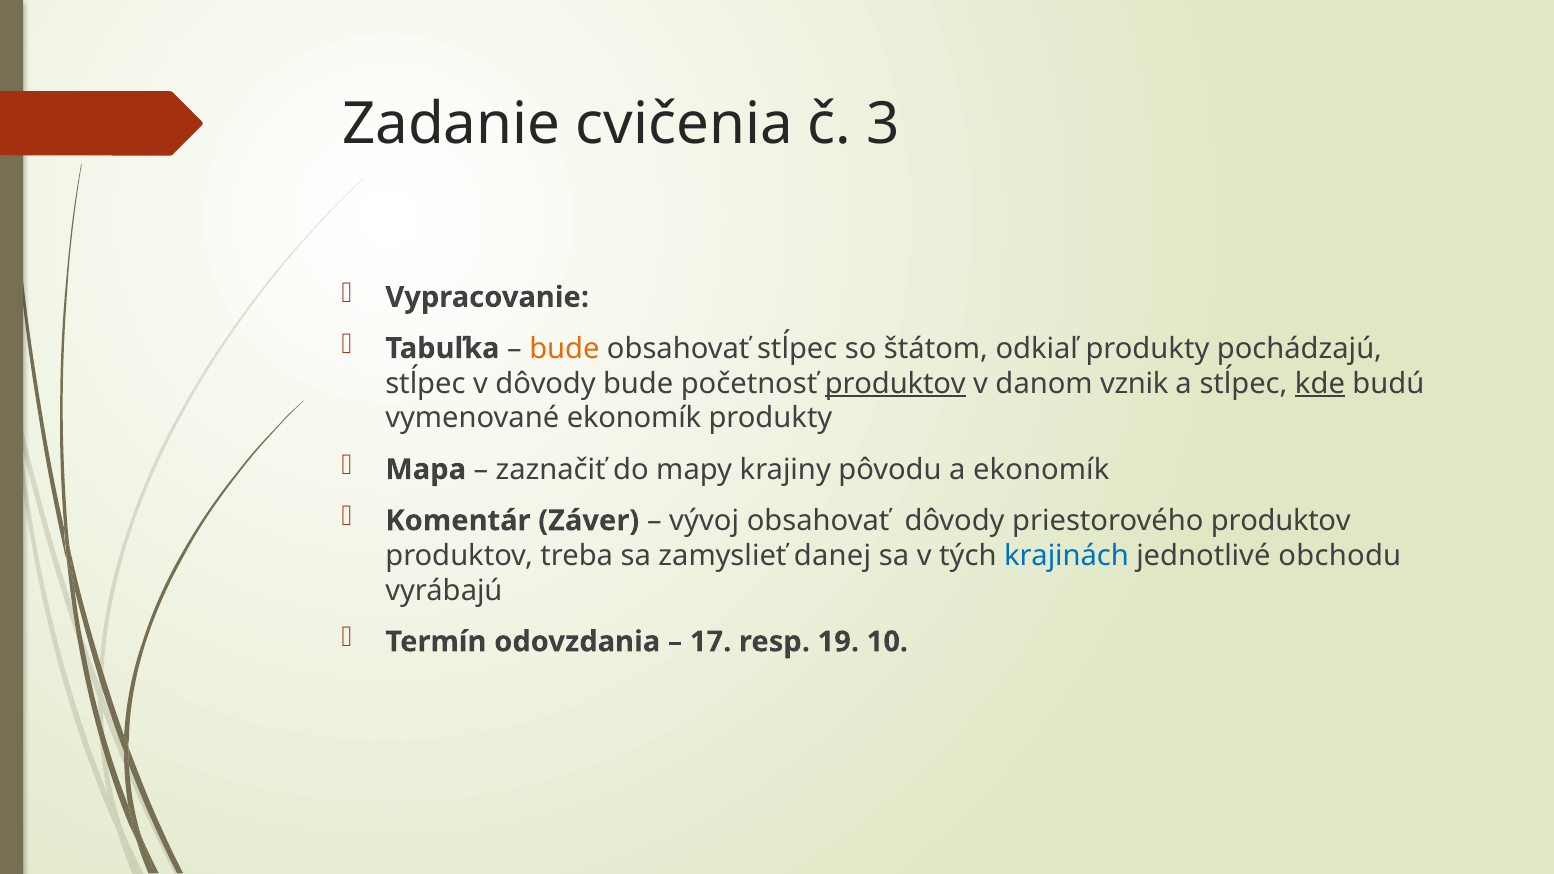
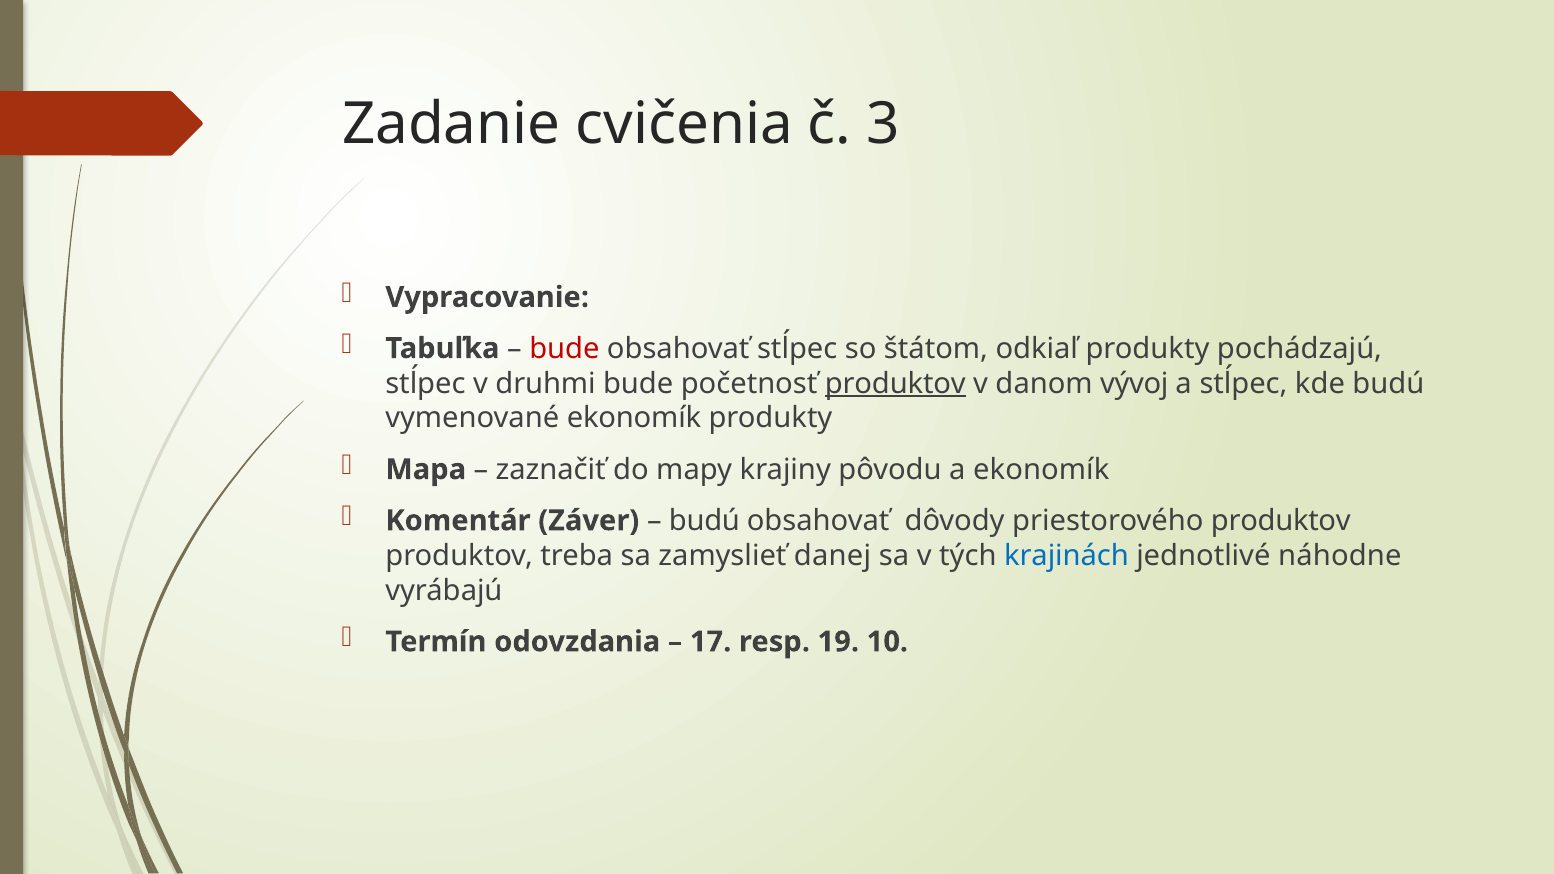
bude at (564, 348) colour: orange -> red
v dôvody: dôvody -> druhmi
vznik: vznik -> vývoj
kde underline: present -> none
vývoj at (704, 521): vývoj -> budú
obchodu: obchodu -> náhodne
